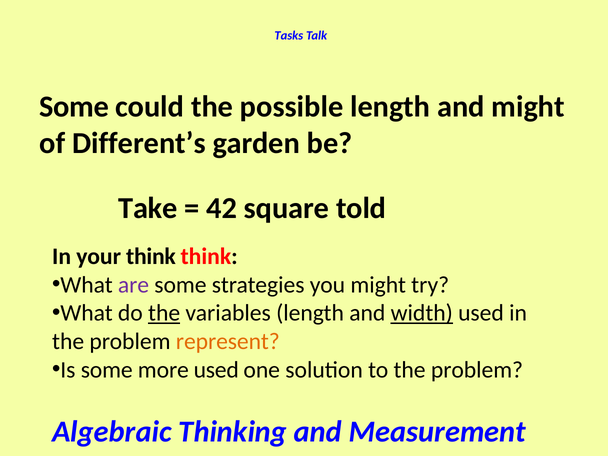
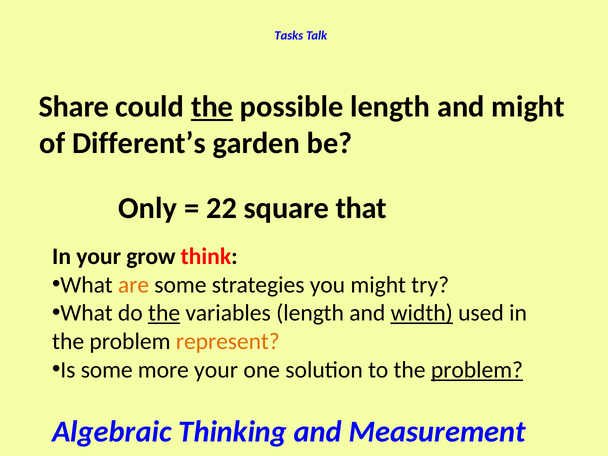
Some at (74, 107): Some -> Share
the at (212, 107) underline: none -> present
Take: Take -> Only
42: 42 -> 22
told: told -> that
your think: think -> grow
are colour: purple -> orange
more used: used -> your
problem at (477, 370) underline: none -> present
